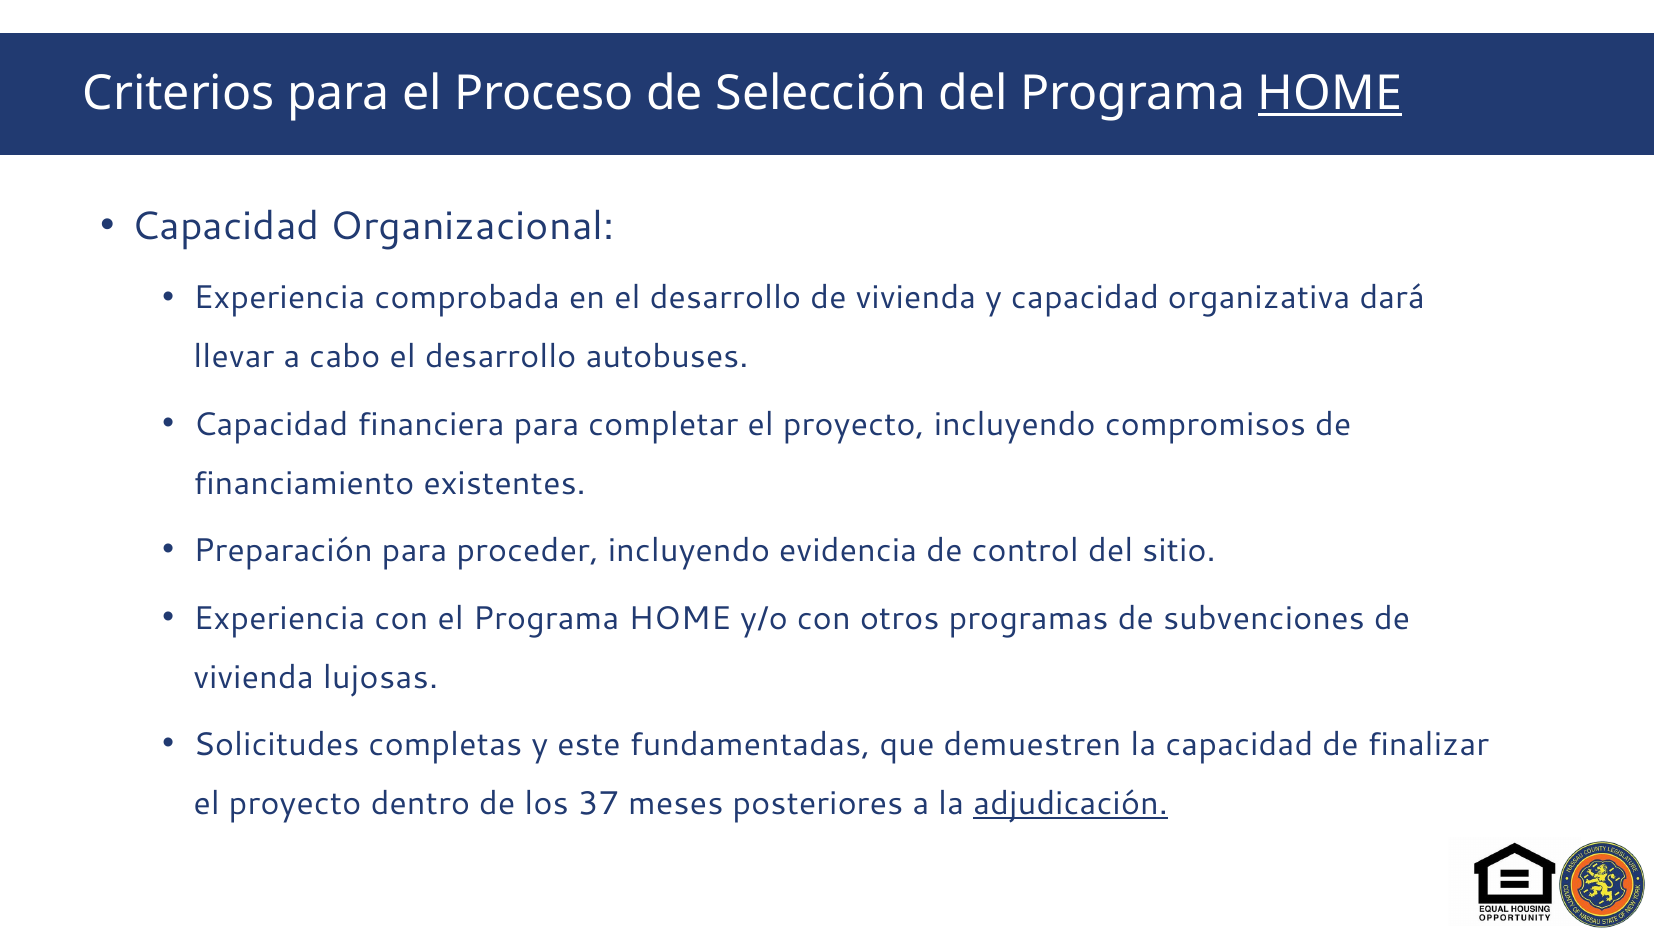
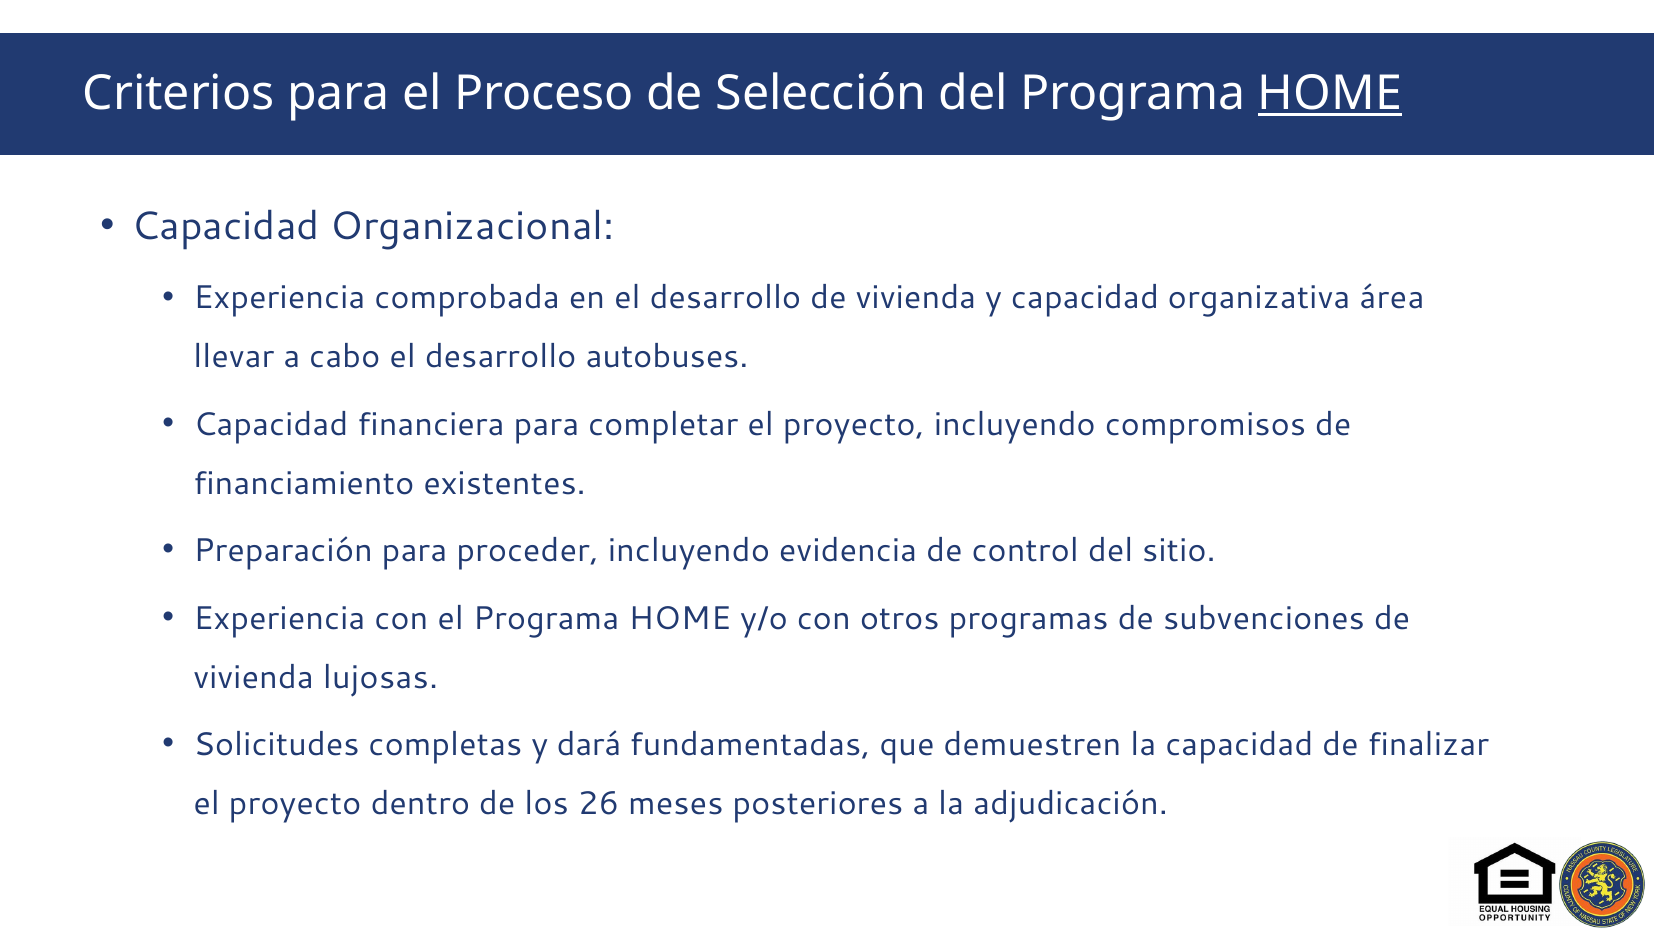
dará: dará -> área
este: este -> dará
37: 37 -> 26
adjudicación underline: present -> none
